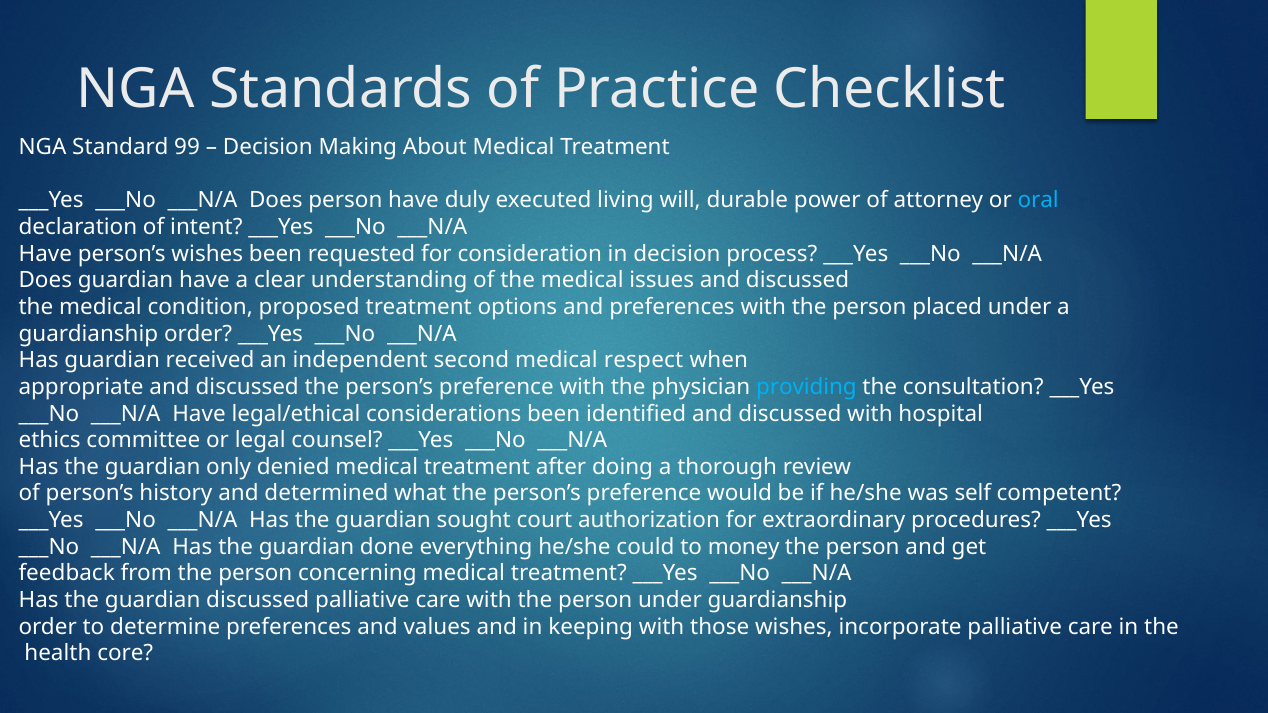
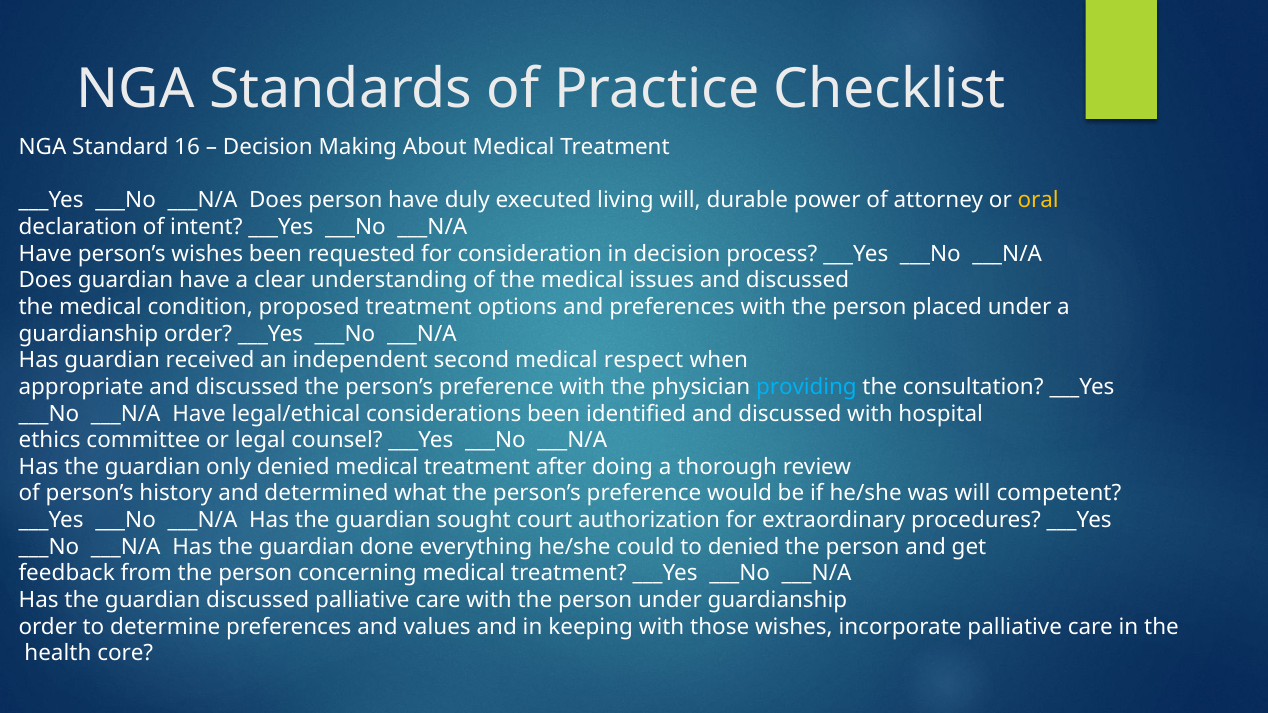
99: 99 -> 16
oral colour: light blue -> yellow
was self: self -> will
to money: money -> denied
